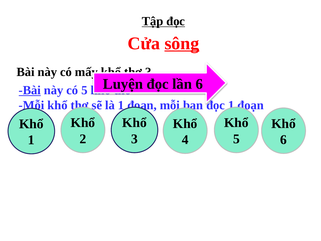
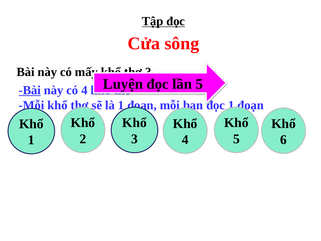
sông underline: present -> none
lần 6: 6 -> 5
có 5: 5 -> 4
